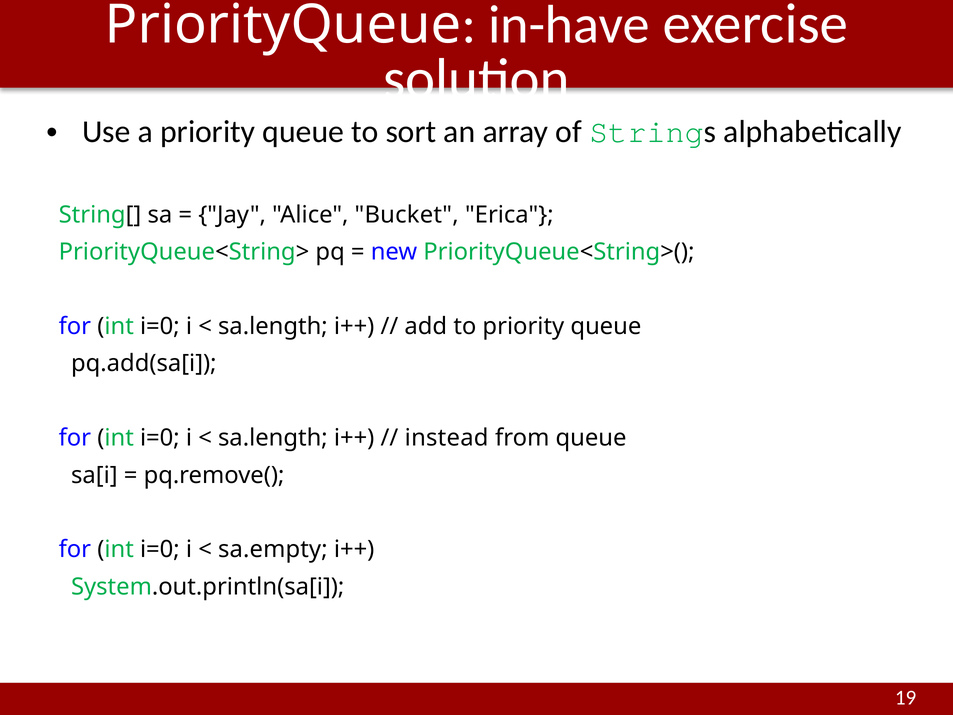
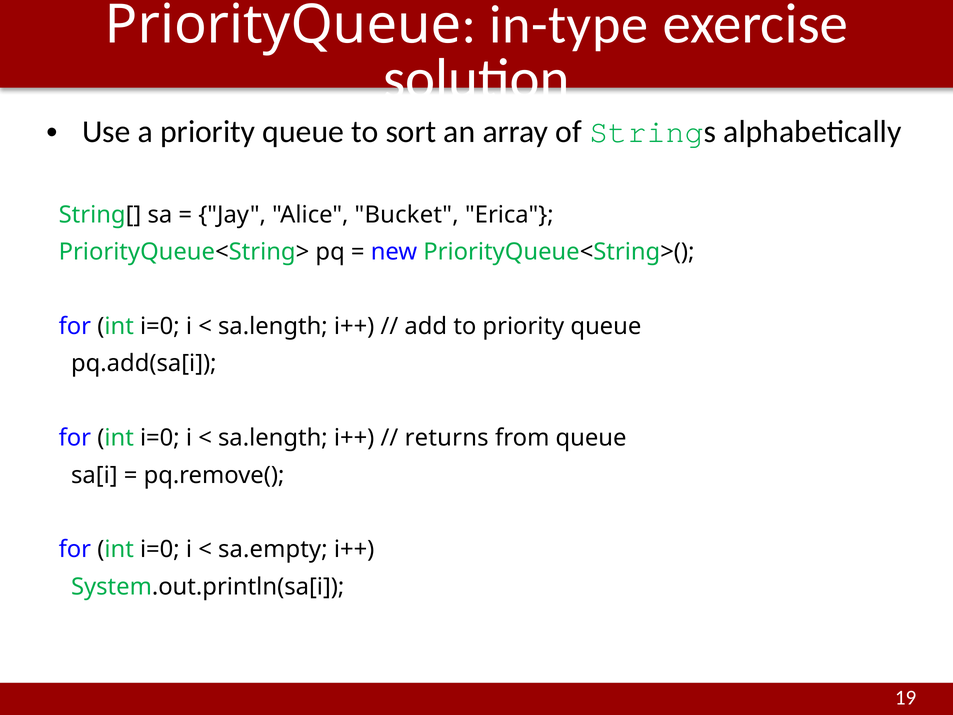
in-have: in-have -> in-type
instead: instead -> returns
